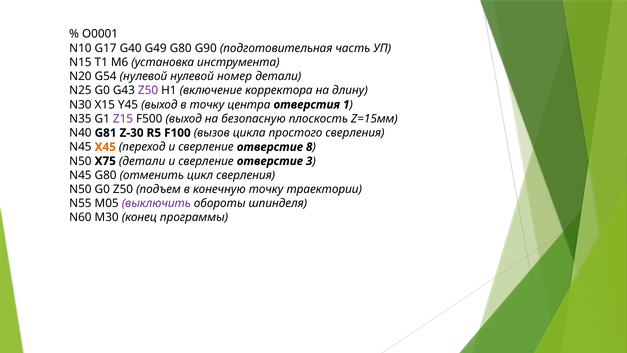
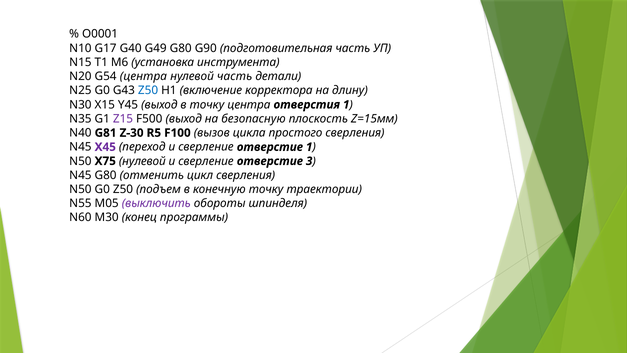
G54 нулевой: нулевой -> центра
нулевой номер: номер -> часть
Z50 at (148, 90) colour: purple -> blue
X45 colour: orange -> purple
отверстие 8: 8 -> 1
X75 детали: детали -> нулевой
